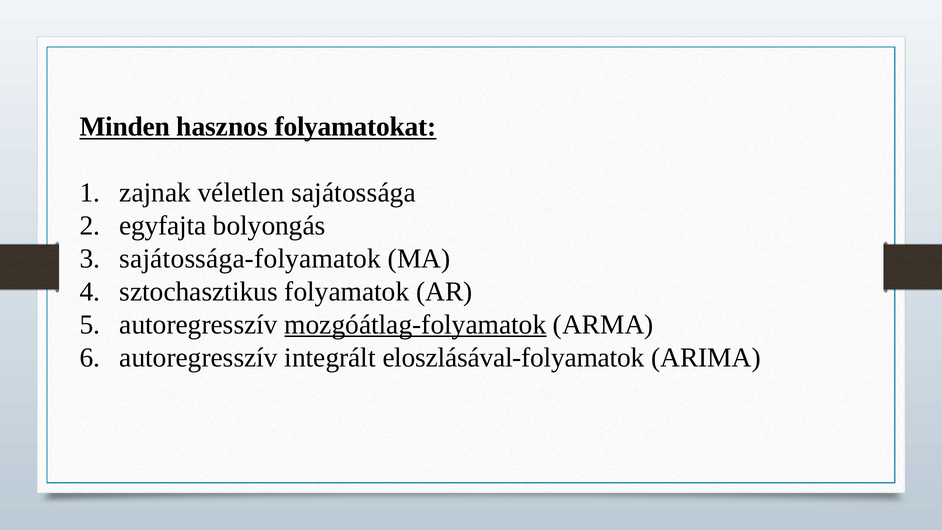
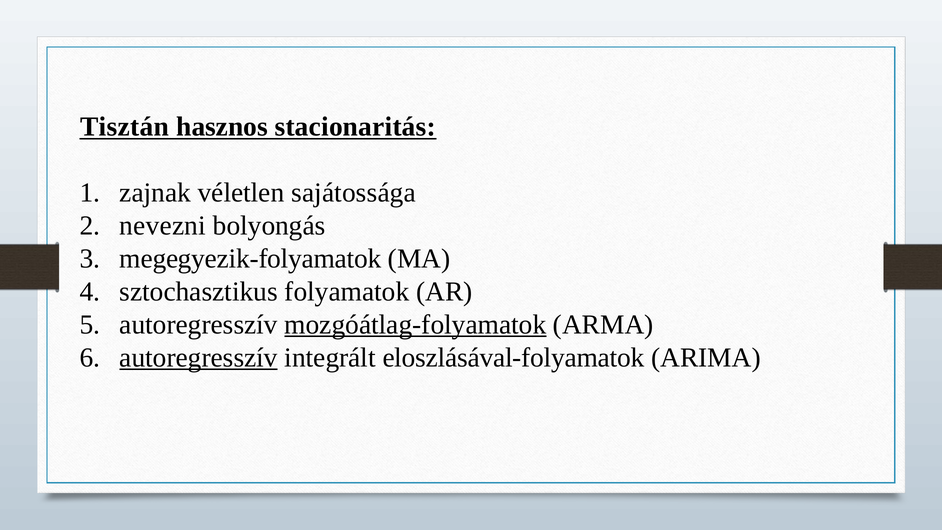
Minden: Minden -> Tisztán
folyamatokat: folyamatokat -> stacionaritás
egyfajta: egyfajta -> nevezni
sajátossága-folyamatok: sajátossága-folyamatok -> megegyezik-folyamatok
autoregresszív at (199, 357) underline: none -> present
